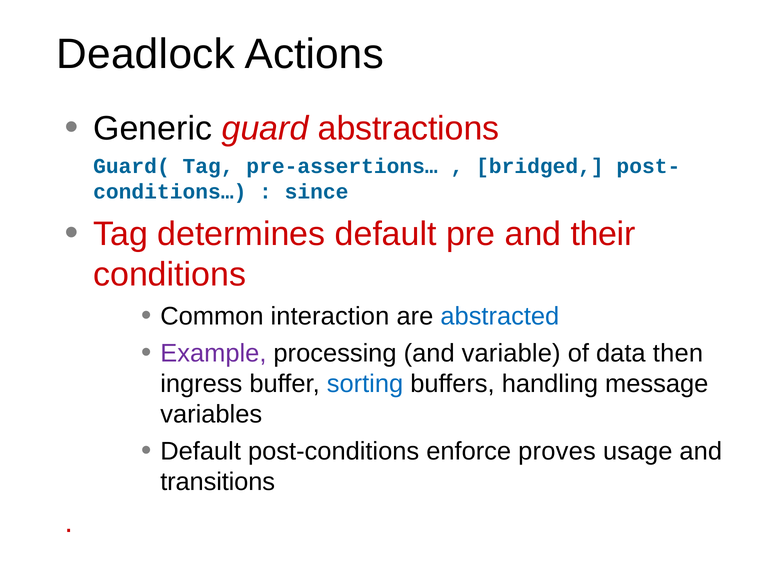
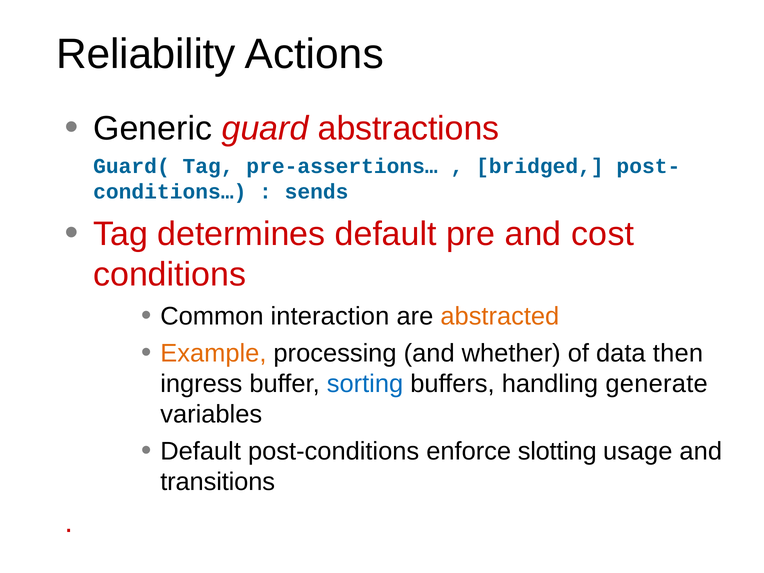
Deadlock: Deadlock -> Reliability
since: since -> sends
their: their -> cost
abstracted colour: blue -> orange
Example colour: purple -> orange
variable: variable -> whether
message: message -> generate
proves: proves -> slotting
